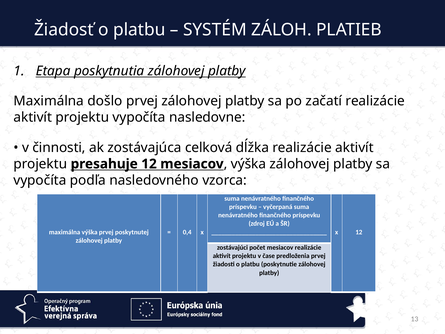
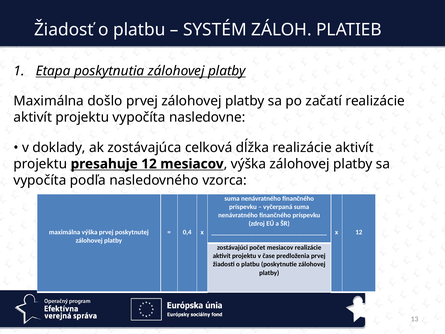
činnosti: činnosti -> doklady
